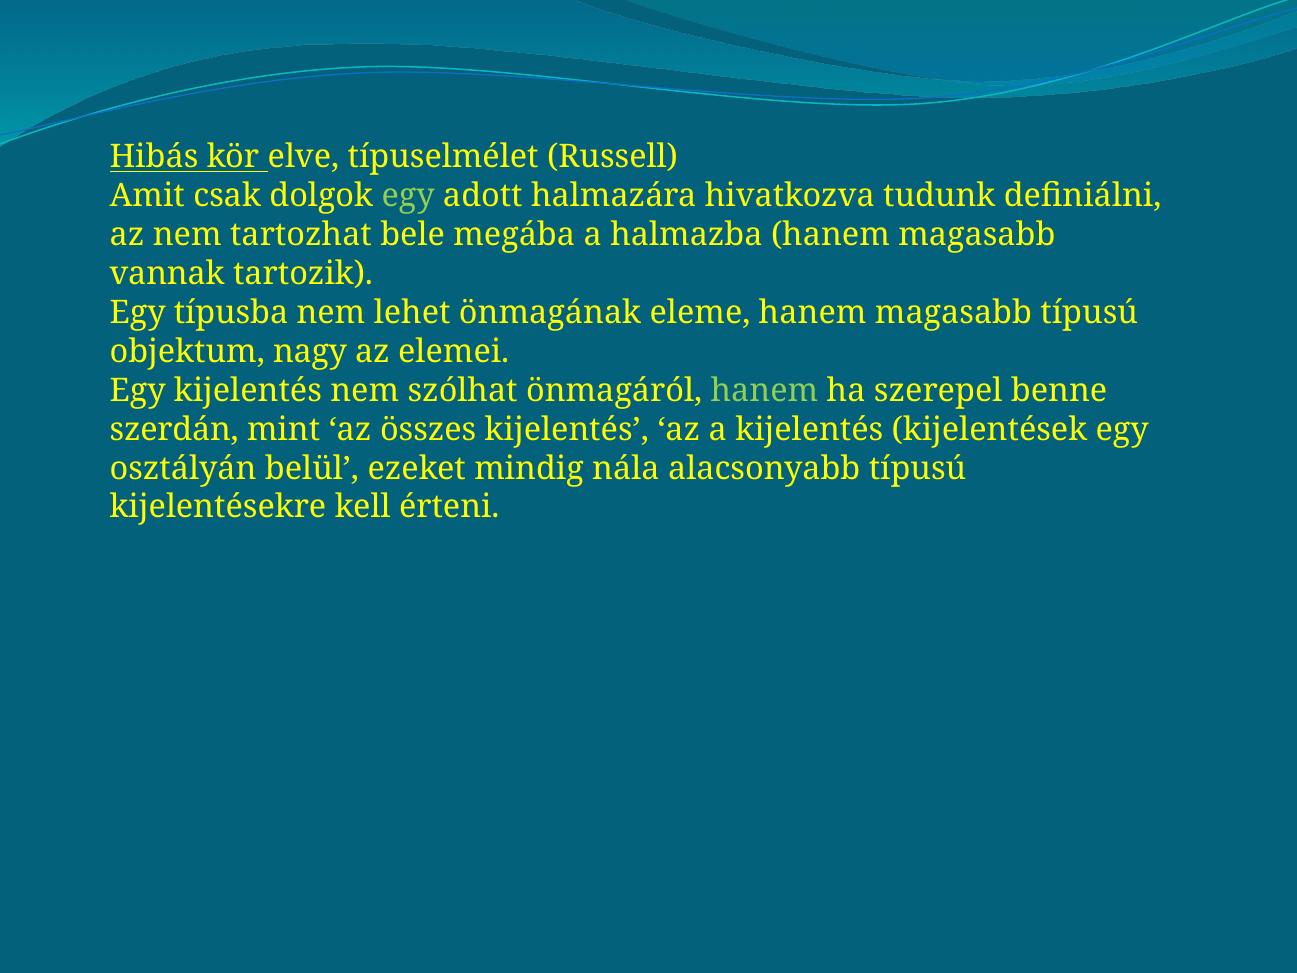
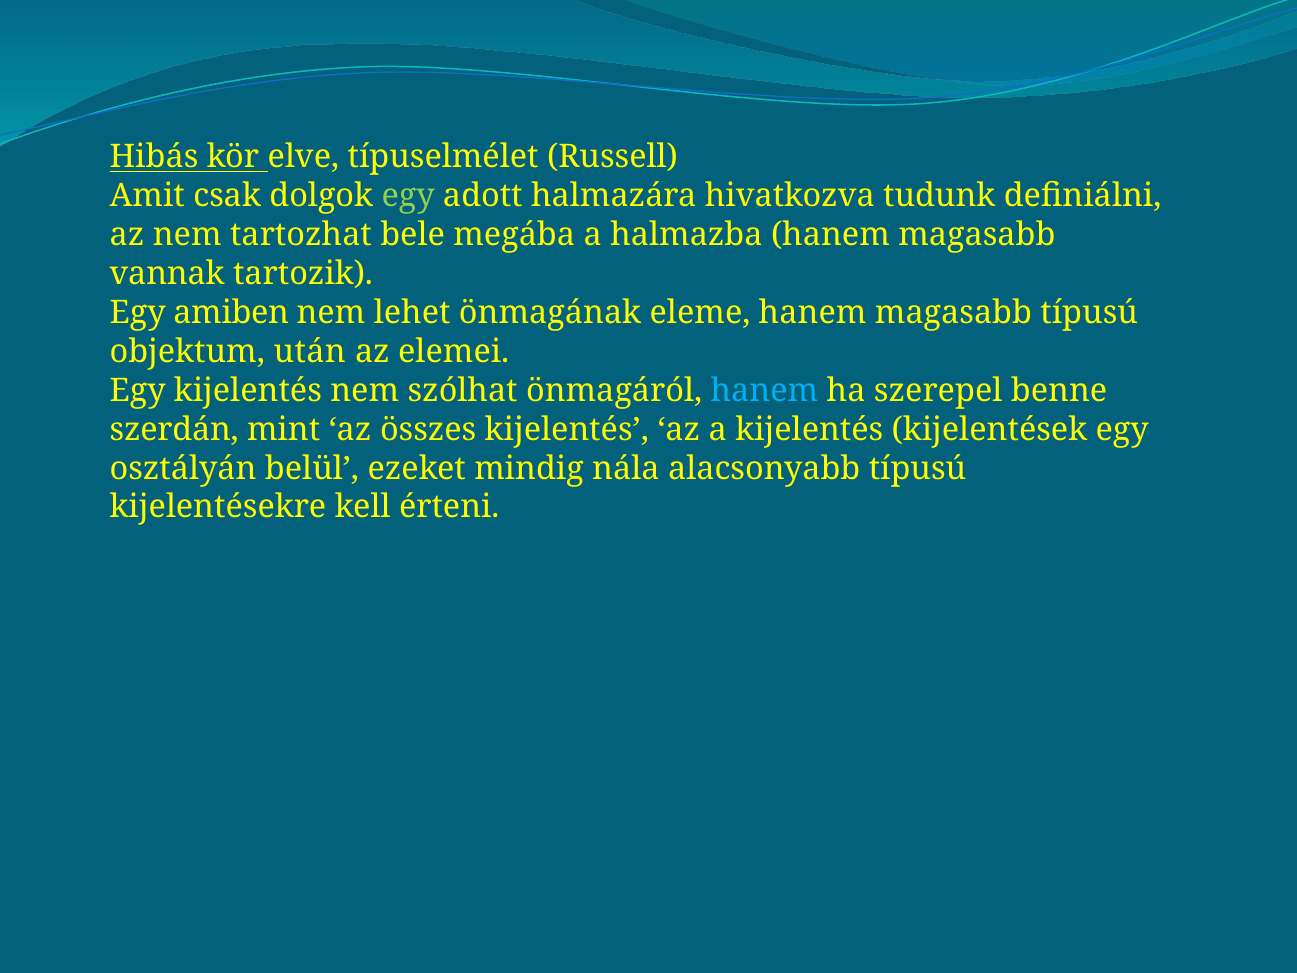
típusba: típusba -> amiben
nagy: nagy -> után
hanem at (765, 390) colour: light green -> light blue
